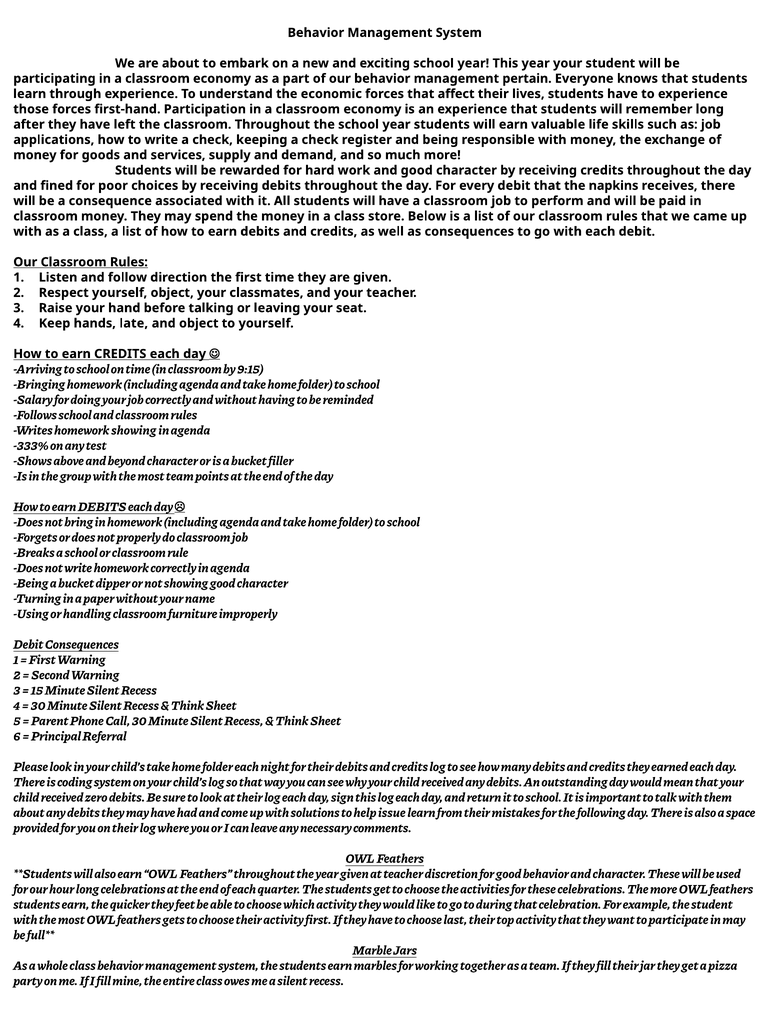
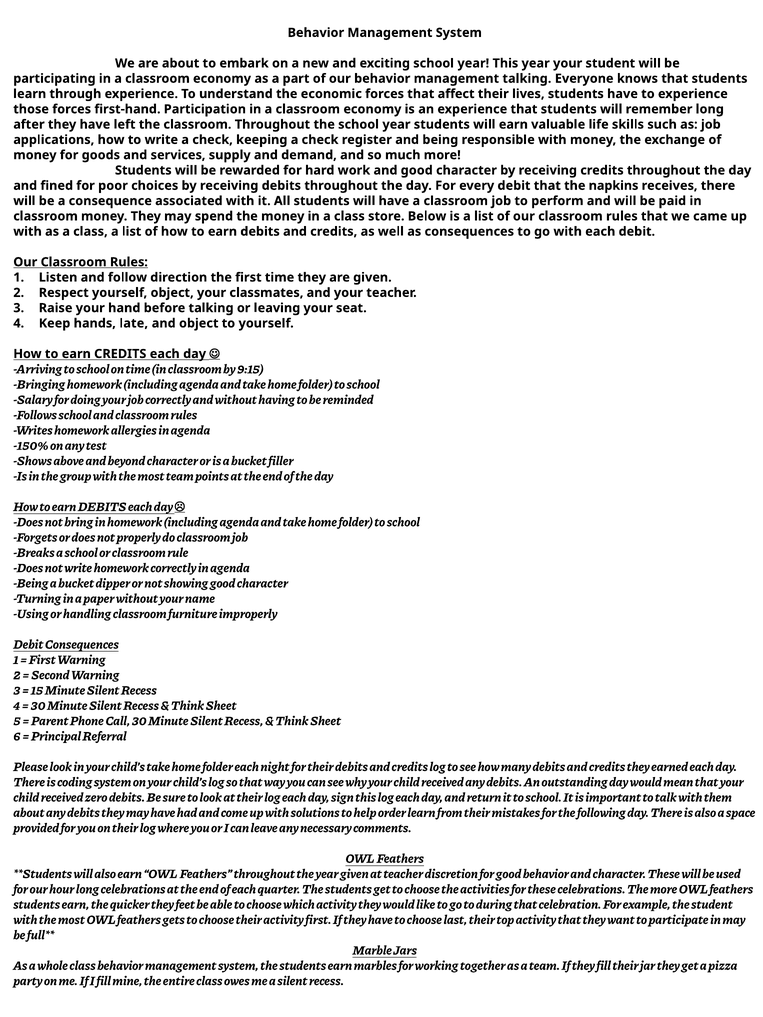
management pertain: pertain -> talking
homework showing: showing -> allergies
-333%: -333% -> -150%
issue: issue -> order
